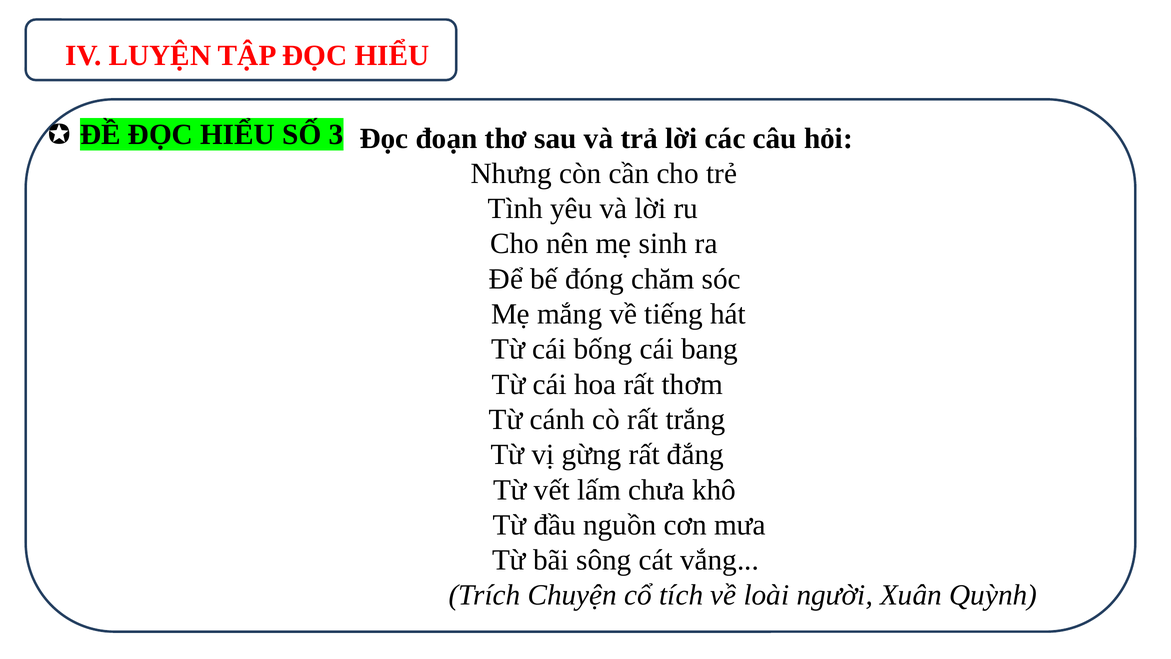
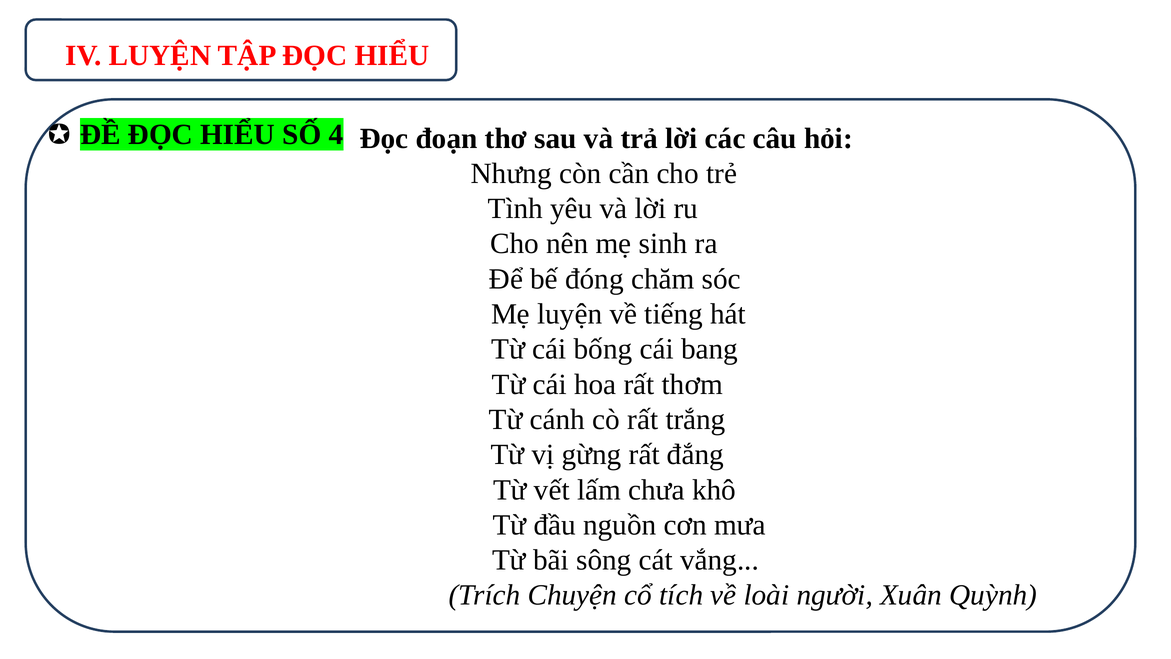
3: 3 -> 4
Mẹ mắng: mắng -> luyện
